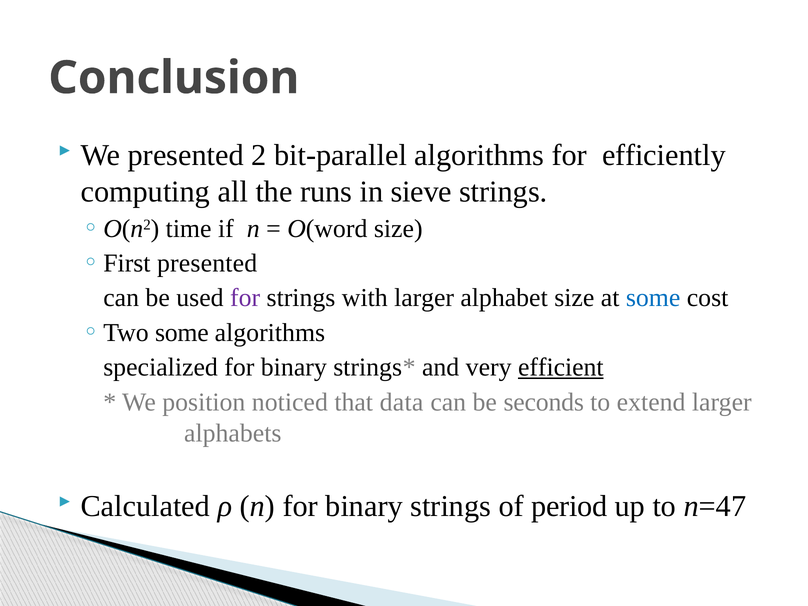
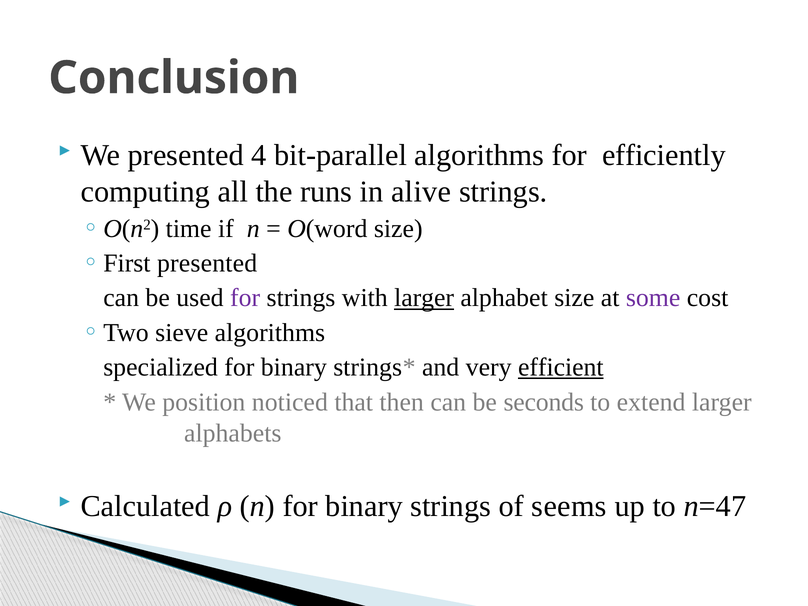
2: 2 -> 4
sieve: sieve -> alive
larger at (424, 298) underline: none -> present
some at (653, 298) colour: blue -> purple
some at (182, 333): some -> sieve
data: data -> then
period: period -> seems
